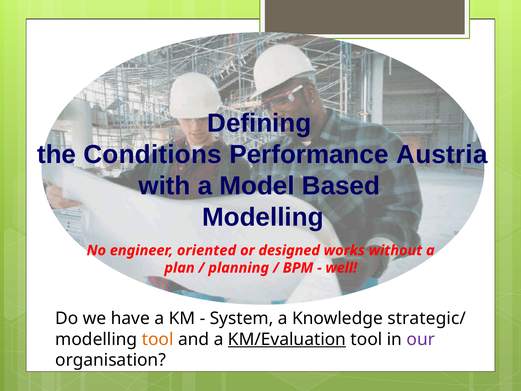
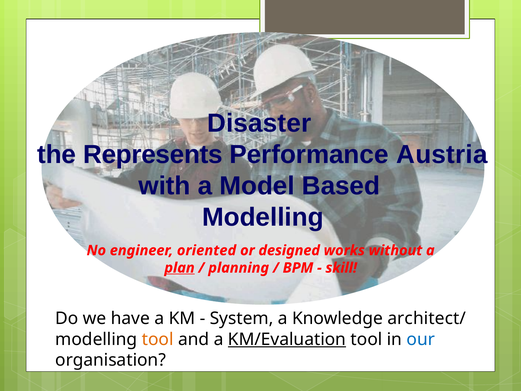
Defining: Defining -> Disaster
Conditions: Conditions -> Represents
plan underline: none -> present
well: well -> skill
strategic/: strategic/ -> architect/
our colour: purple -> blue
